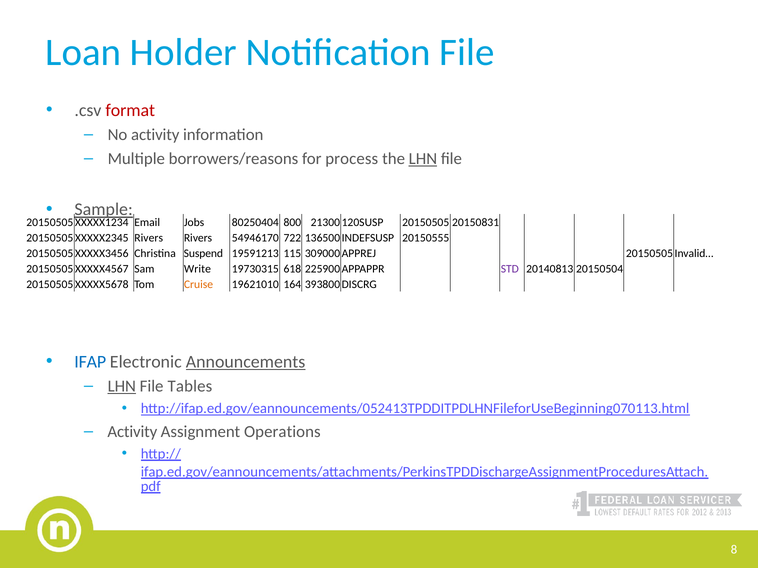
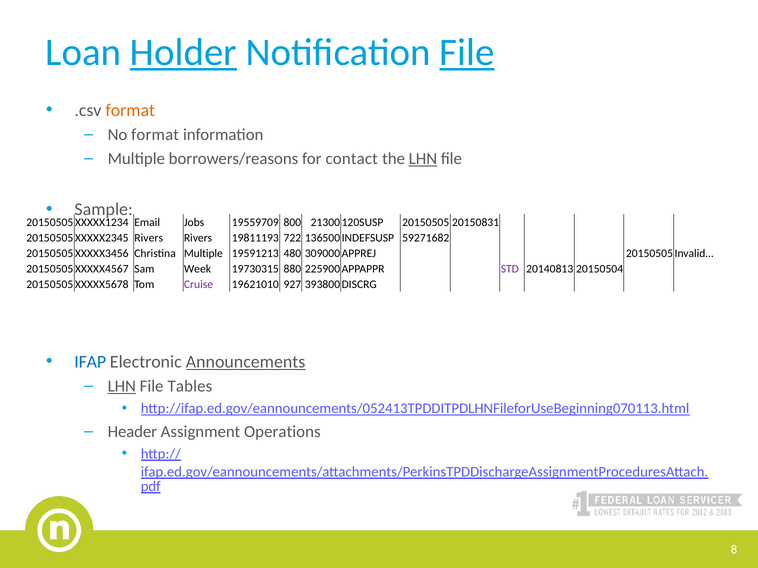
Holder underline: none -> present
File at (467, 53) underline: none -> present
format at (130, 110) colour: red -> orange
No activity: activity -> format
process: process -> contact
Sample underline: present -> none
80250404: 80250404 -> 19559709
54946170: 54946170 -> 19811193
20150555: 20150555 -> 59271682
Christina Suspend: Suspend -> Multiple
115: 115 -> 480
Write: Write -> Week
618: 618 -> 880
Cruise colour: orange -> purple
164: 164 -> 927
Activity at (132, 432): Activity -> Header
